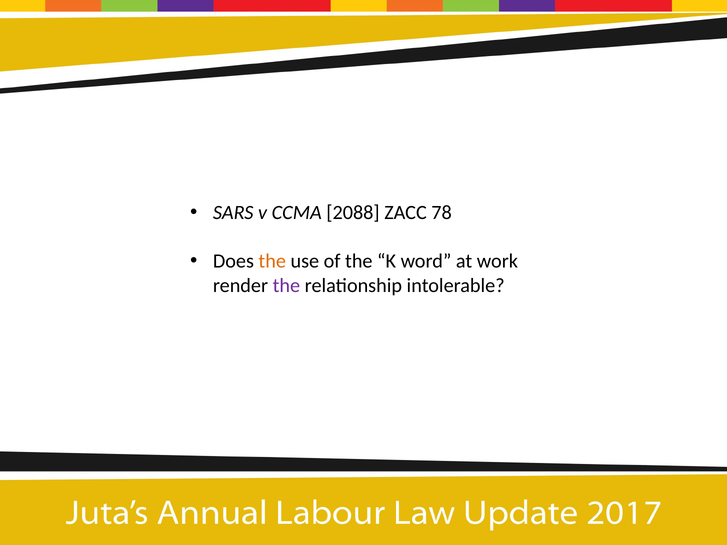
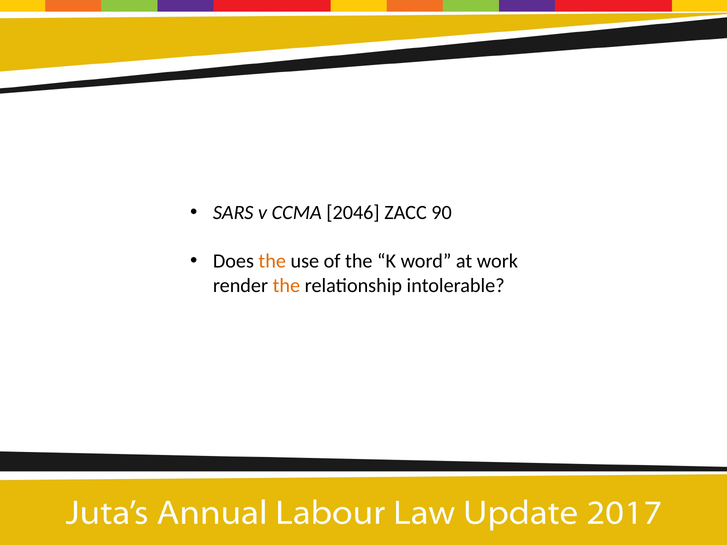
2088: 2088 -> 2046
78: 78 -> 90
the at (286, 285) colour: purple -> orange
